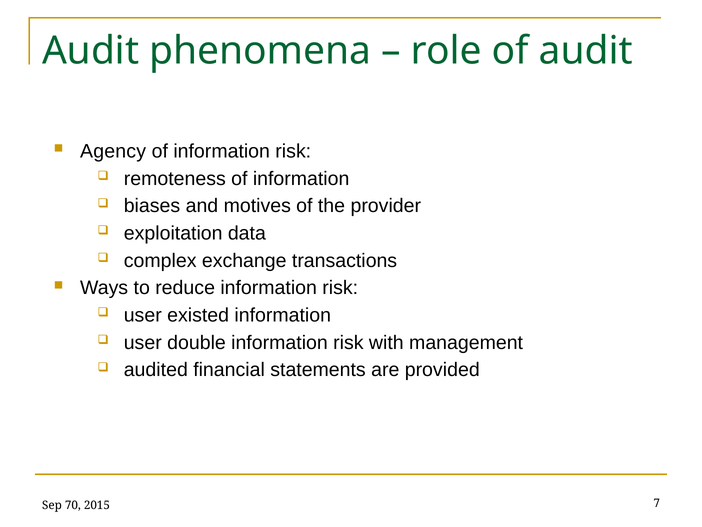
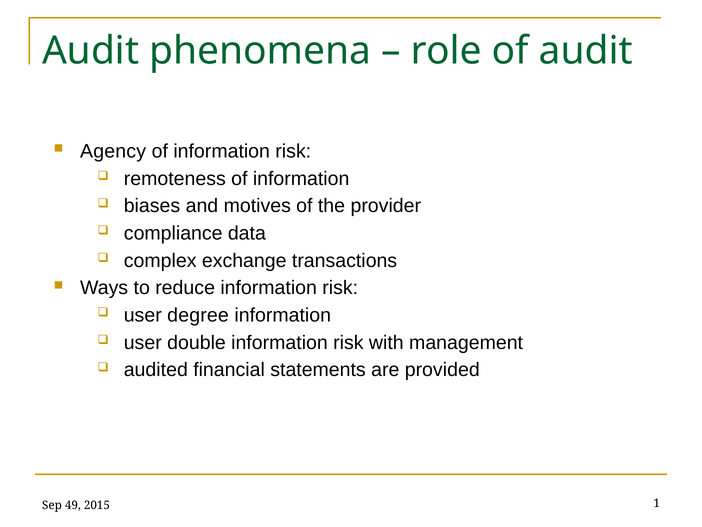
exploitation: exploitation -> compliance
existed: existed -> degree
70: 70 -> 49
7: 7 -> 1
